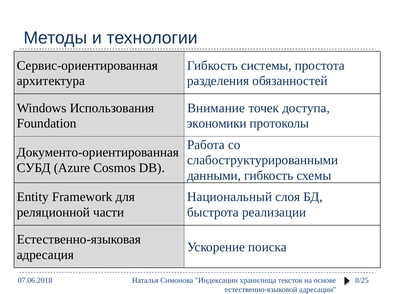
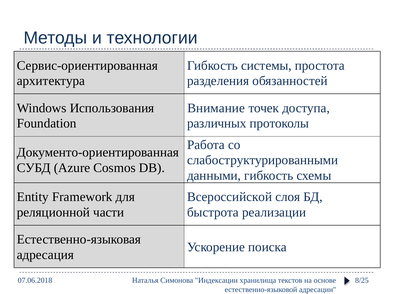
экономики: экономики -> различных
Национальный: Национальный -> Всероссийской
